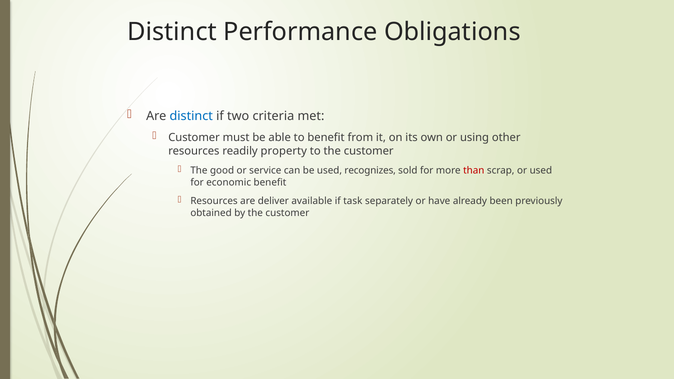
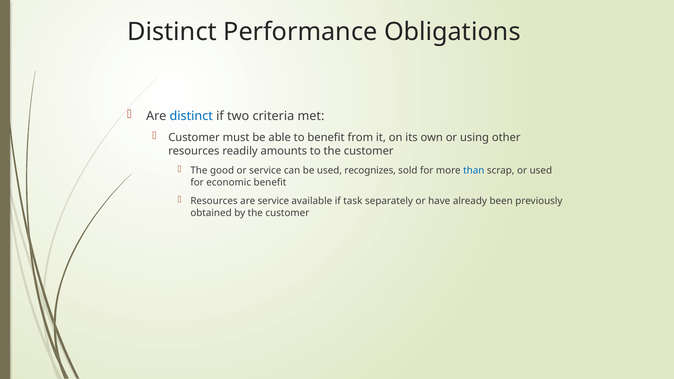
property: property -> amounts
than colour: red -> blue
are deliver: deliver -> service
